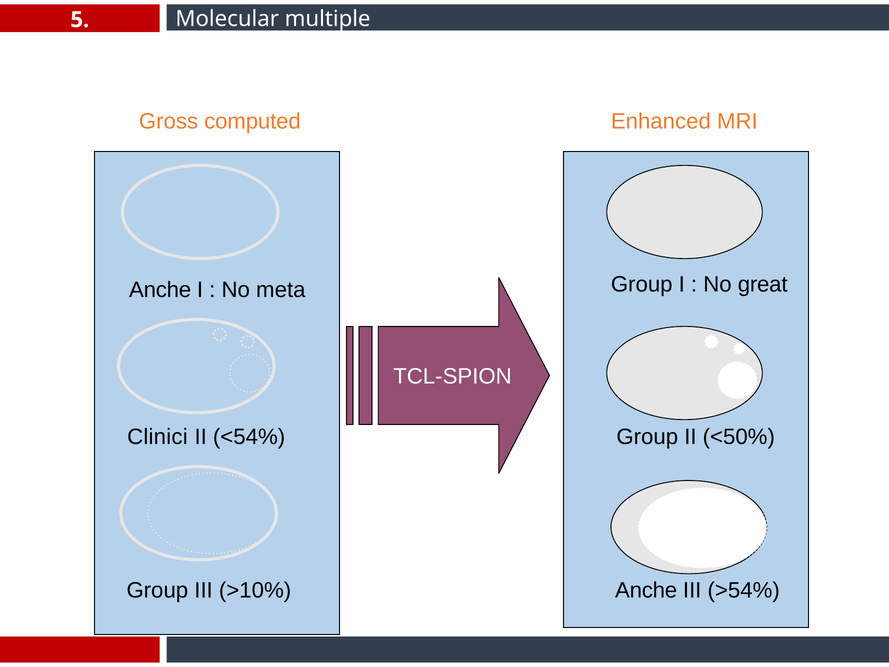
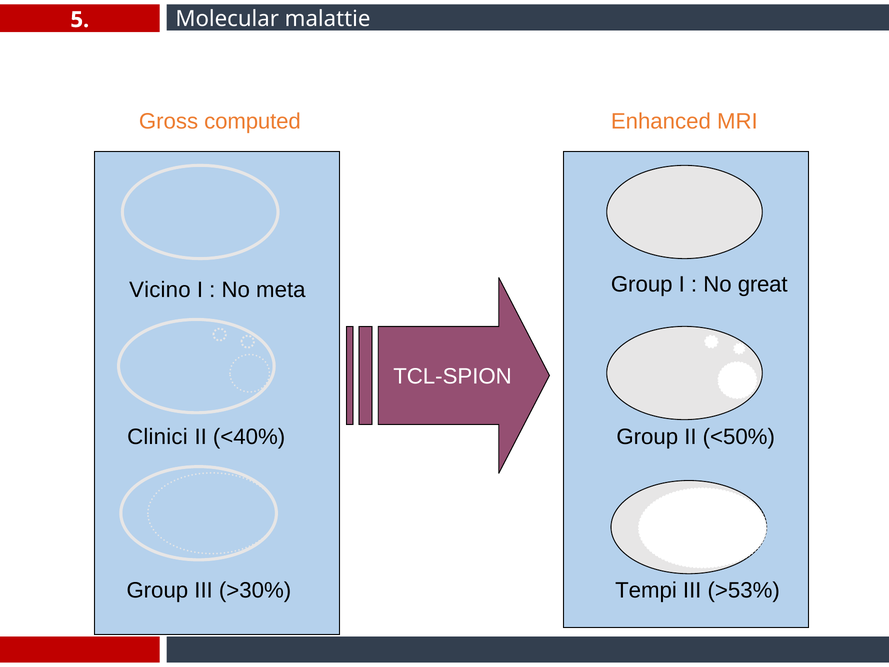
multiple: multiple -> malattie
Anche at (160, 290): Anche -> Vicino
<54%: <54% -> <40%
>10%: >10% -> >30%
Anche at (646, 590): Anche -> Tempi
>54%: >54% -> >53%
